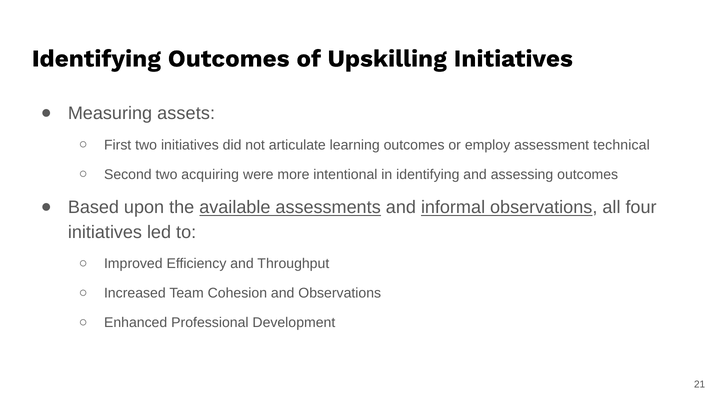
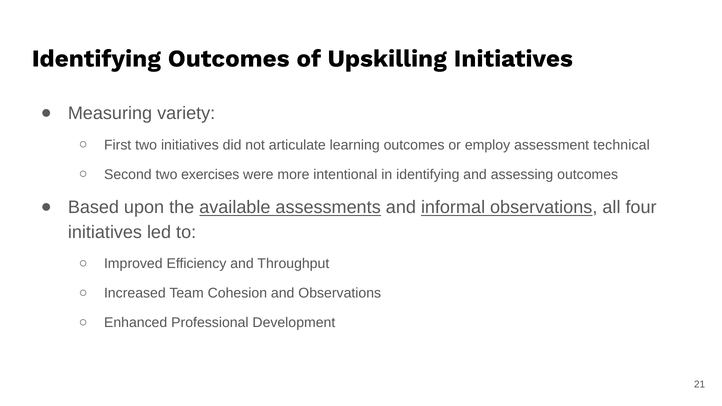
assets: assets -> variety
acquiring: acquiring -> exercises
